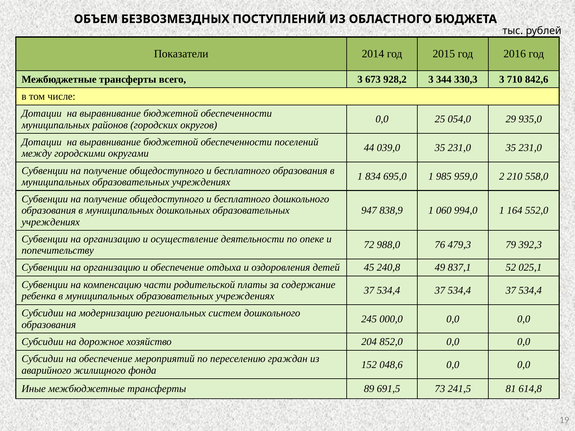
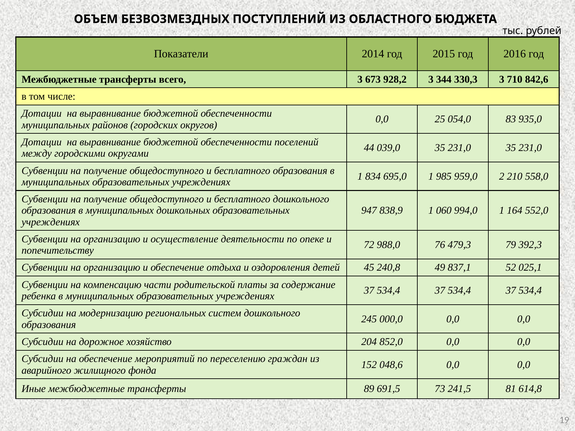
29: 29 -> 83
